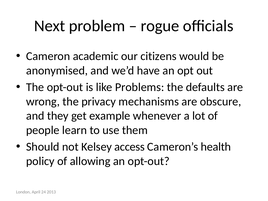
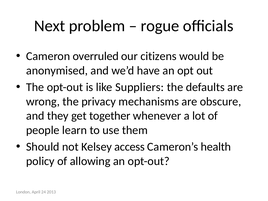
academic: academic -> overruled
Problems: Problems -> Suppliers
example: example -> together
